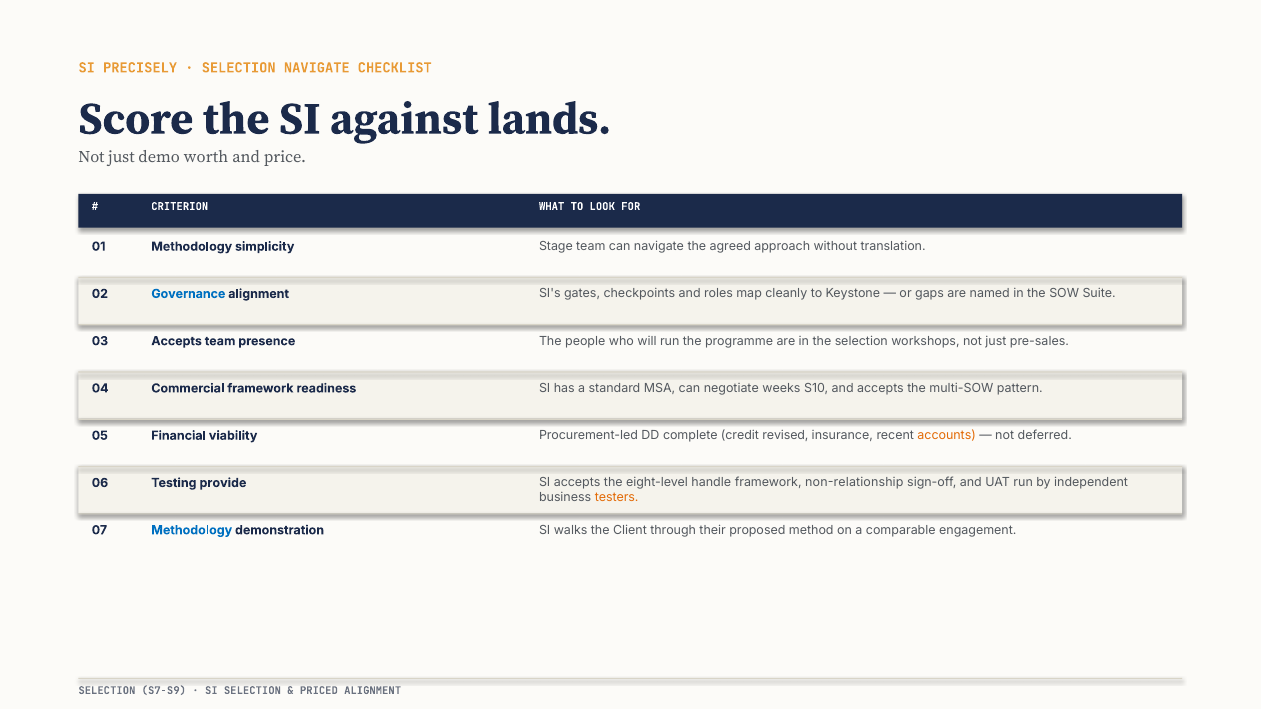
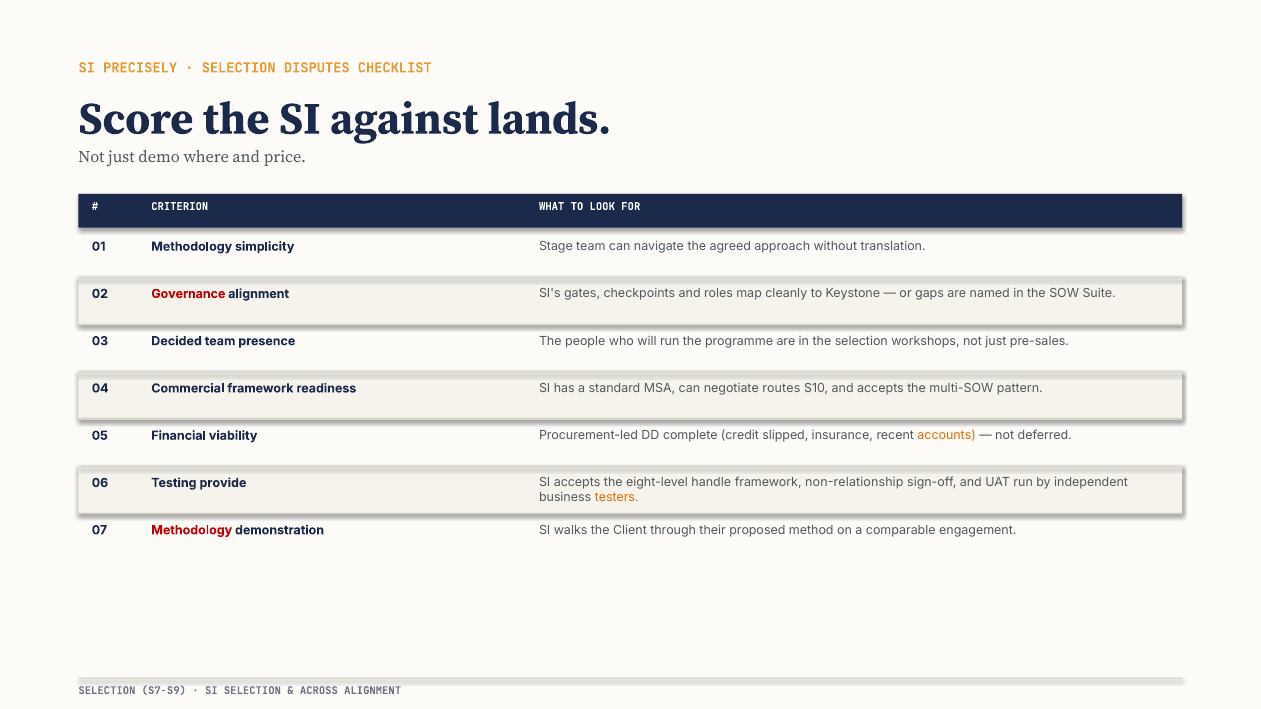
SELECTION NAVIGATE: NAVIGATE -> DISPUTES
worth: worth -> where
Governance colour: blue -> red
03 Accepts: Accepts -> Decided
weeks: weeks -> routes
revised: revised -> slipped
Methodology at (192, 530) colour: blue -> red
PRICED: PRICED -> ACROSS
